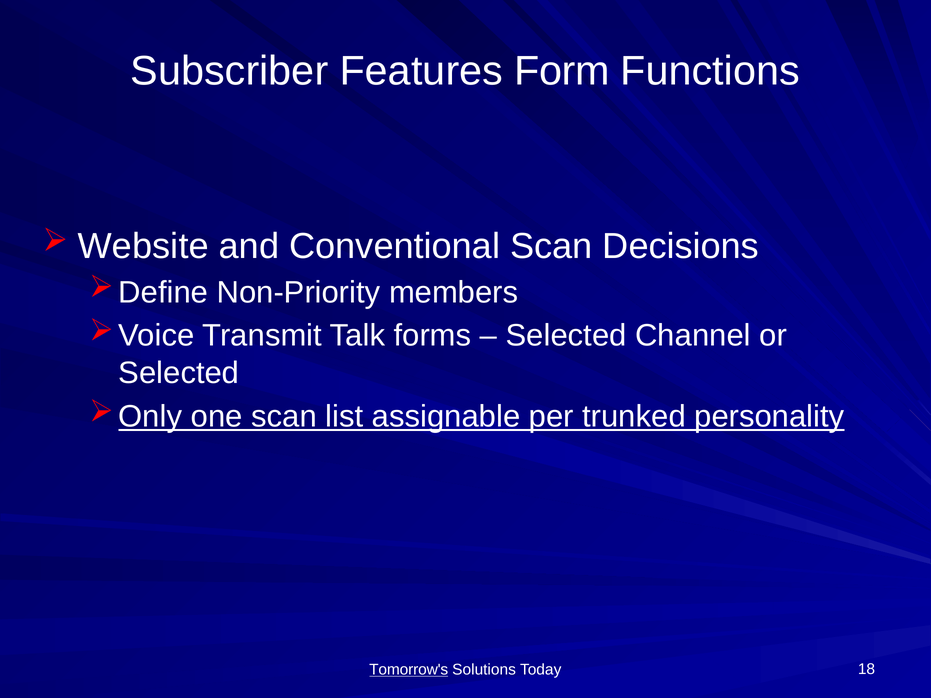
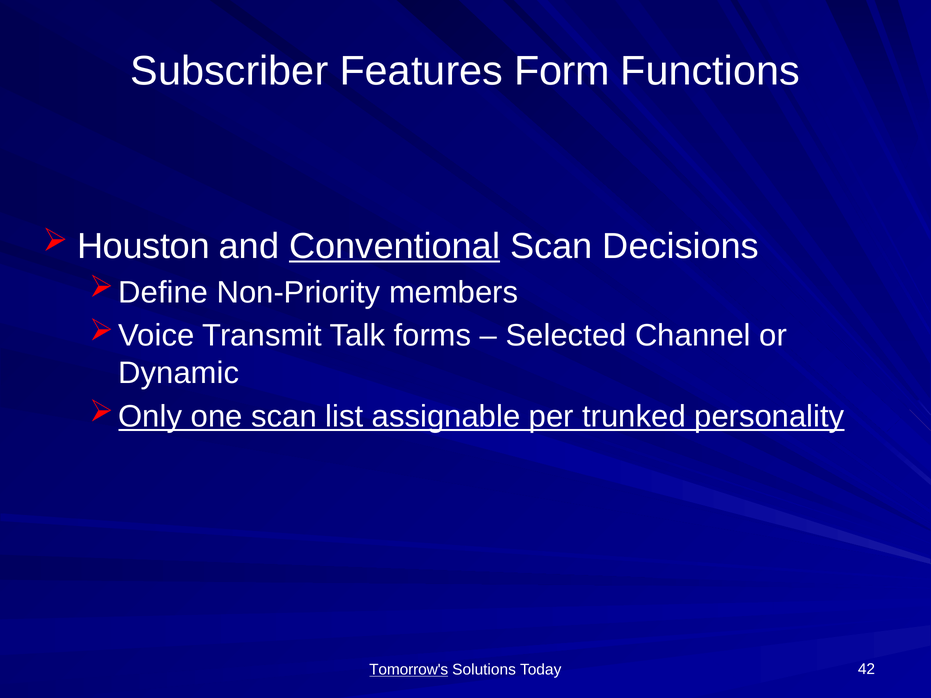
Website: Website -> Houston
Conventional underline: none -> present
Selected at (179, 373): Selected -> Dynamic
18: 18 -> 42
